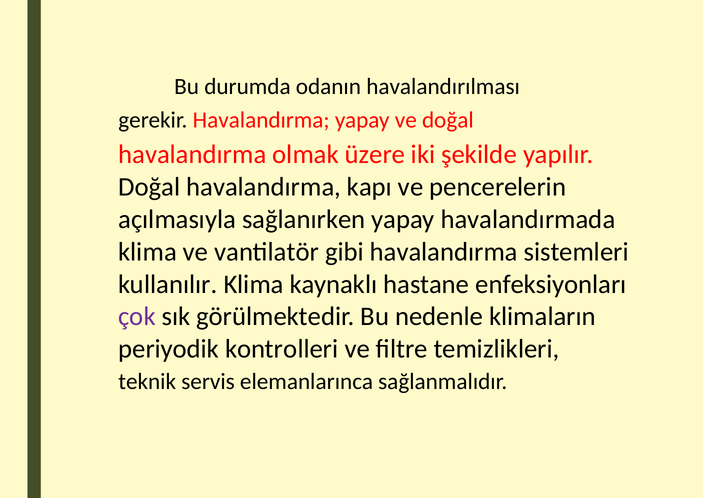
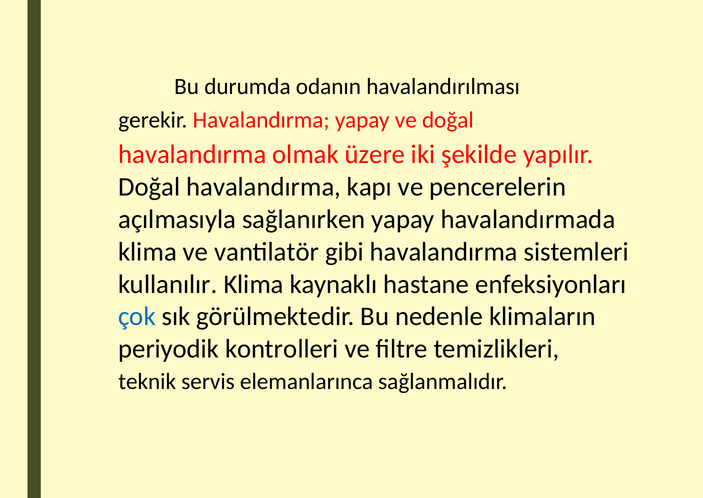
çok colour: purple -> blue
